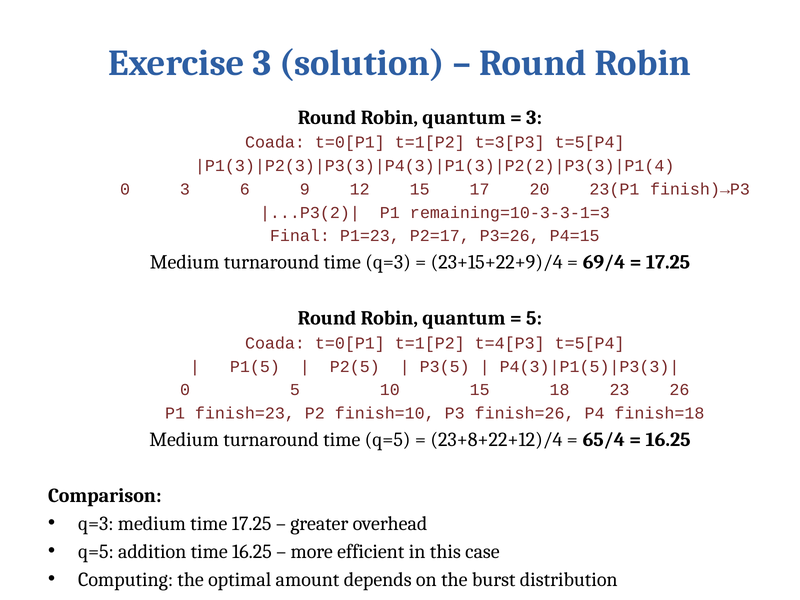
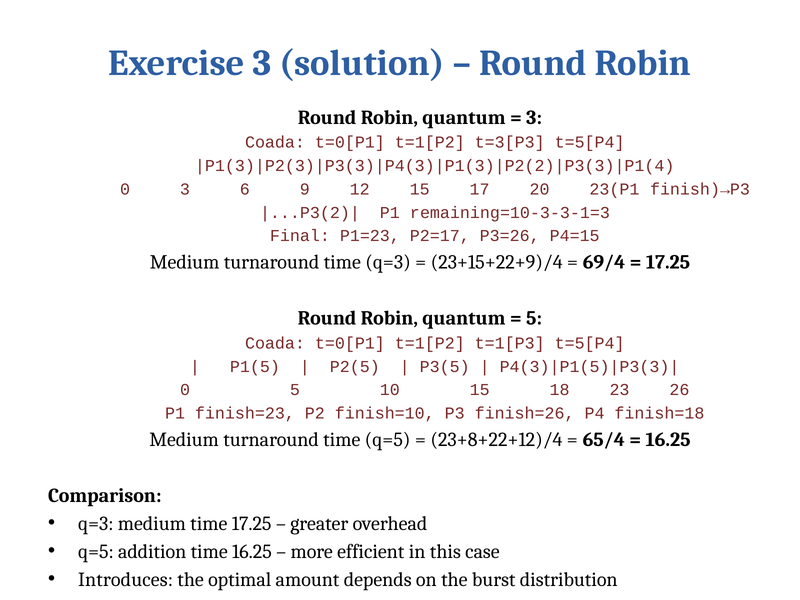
t=4[P3: t=4[P3 -> t=1[P3
Computing: Computing -> Introduces
